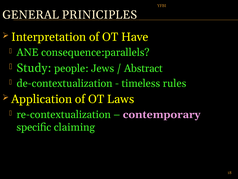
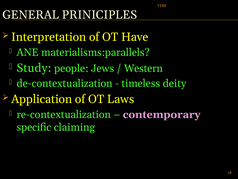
consequence:parallels: consequence:parallels -> materialisms:parallels
Abstract: Abstract -> Western
rules: rules -> deity
